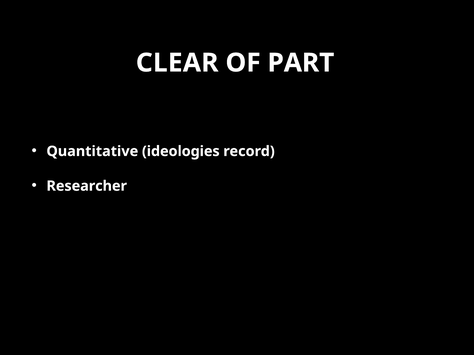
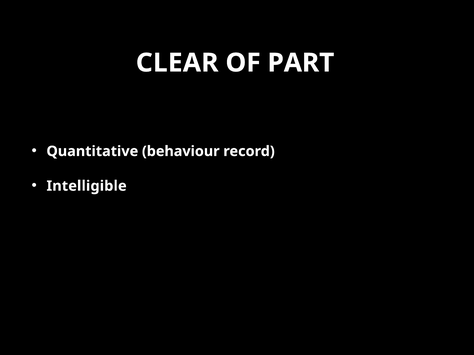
ideologies: ideologies -> behaviour
Researcher: Researcher -> Intelligible
